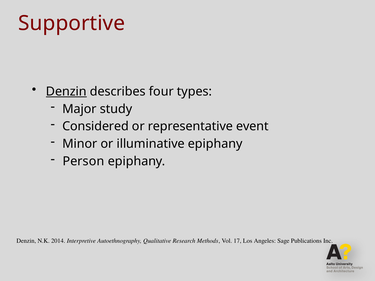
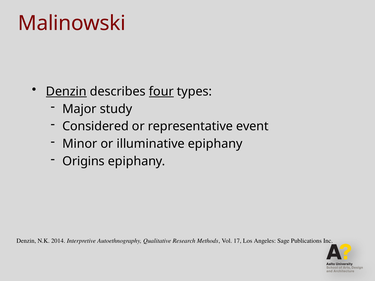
Supportive: Supportive -> Malinowski
four underline: none -> present
Person: Person -> Origins
